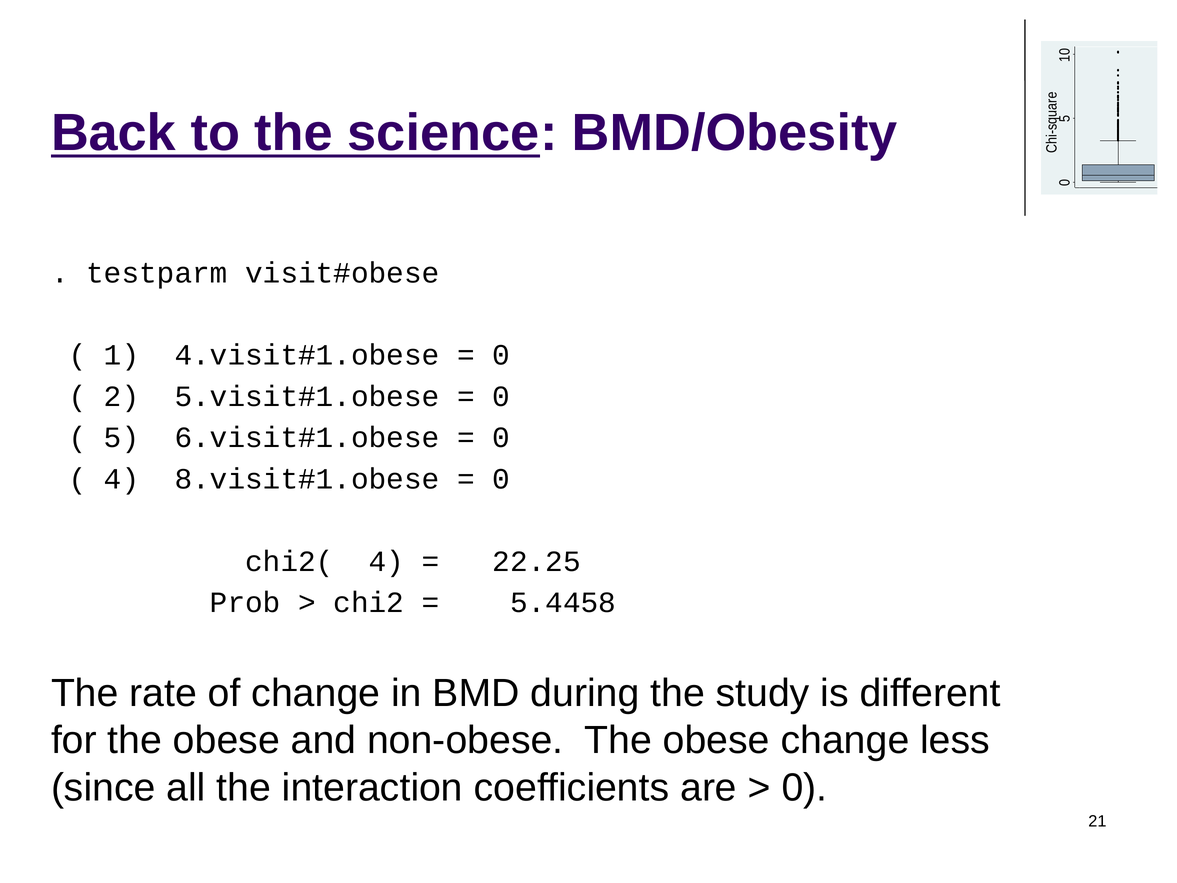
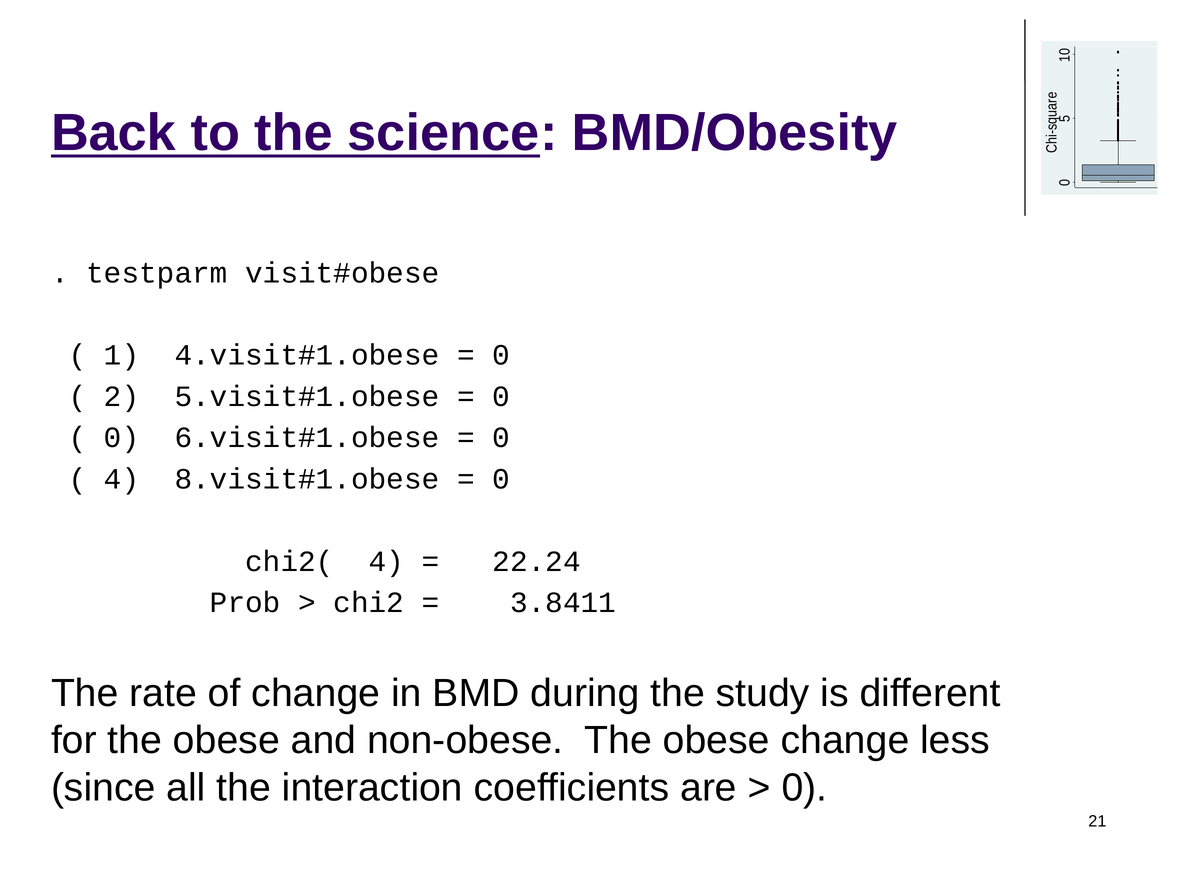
5 at (122, 438): 5 -> 0
22.25: 22.25 -> 22.24
5.4458: 5.4458 -> 3.8411
